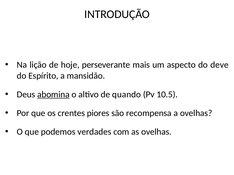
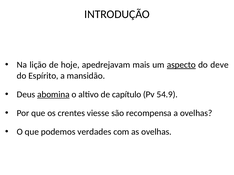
perseverante: perseverante -> apedrejavam
aspecto underline: none -> present
quando: quando -> capítulo
10.5: 10.5 -> 54.9
piores: piores -> viesse
